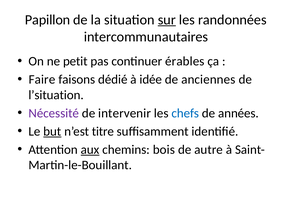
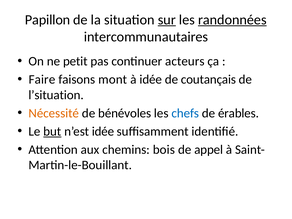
randonnées underline: none -> present
érables: érables -> acteurs
dédié: dédié -> mont
anciennes: anciennes -> coutançais
Nécessité colour: purple -> orange
intervenir: intervenir -> bénévoles
années: années -> érables
n’est titre: titre -> idée
aux underline: present -> none
autre: autre -> appel
